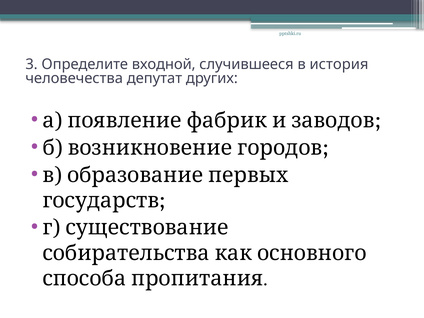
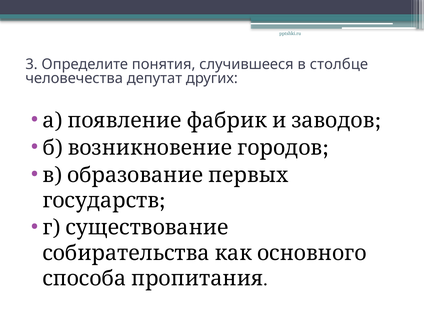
входной: входной -> понятия
история: история -> столбце
